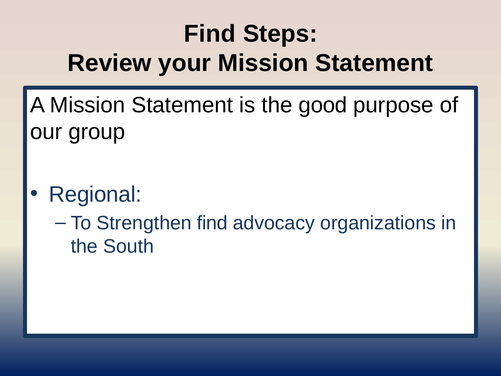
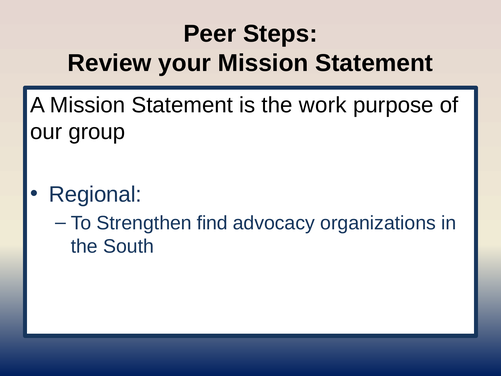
Find at (210, 34): Find -> Peer
good: good -> work
